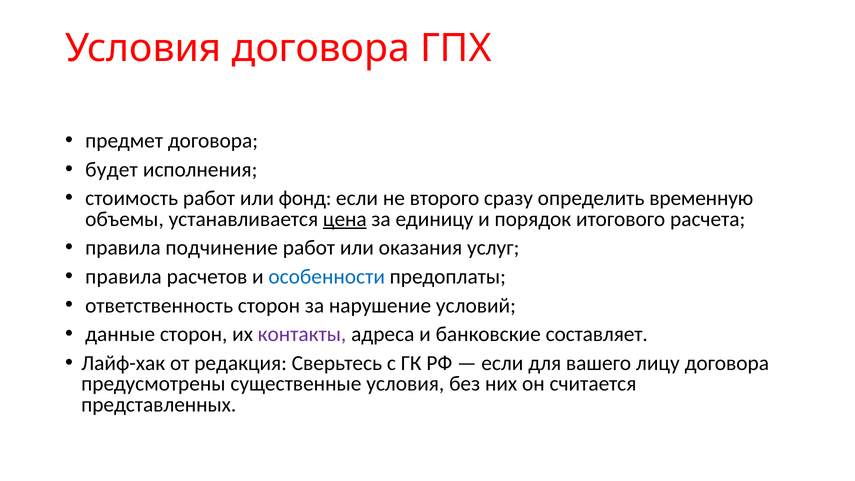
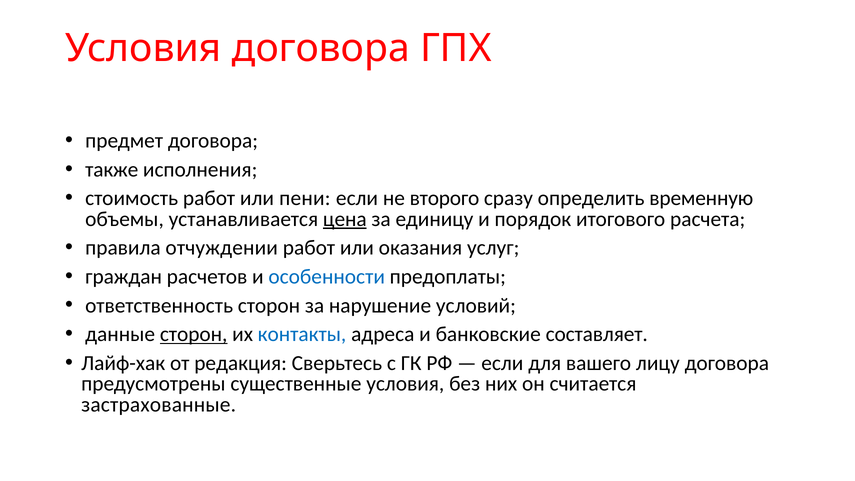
будет: будет -> также
фонд: фонд -> пени
подчинение: подчинение -> отчуждении
правила at (123, 277): правила -> граждан
сторон at (194, 334) underline: none -> present
контакты colour: purple -> blue
представленных: представленных -> застрахованные
